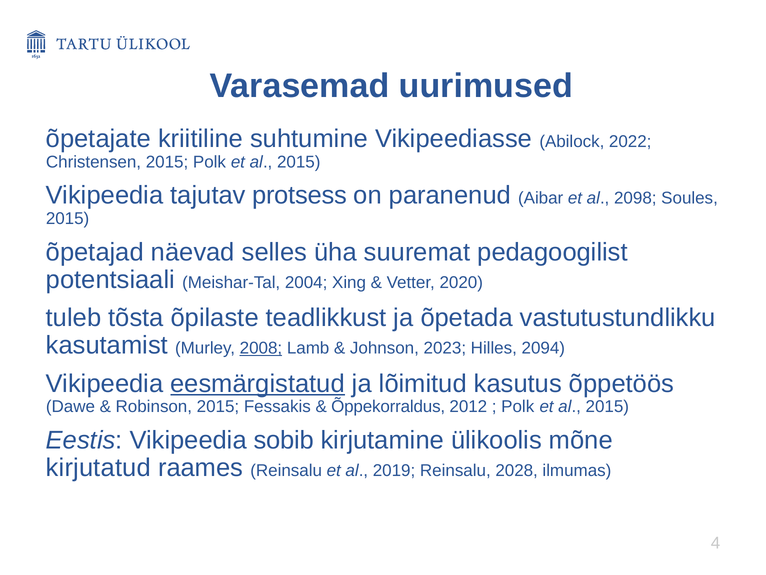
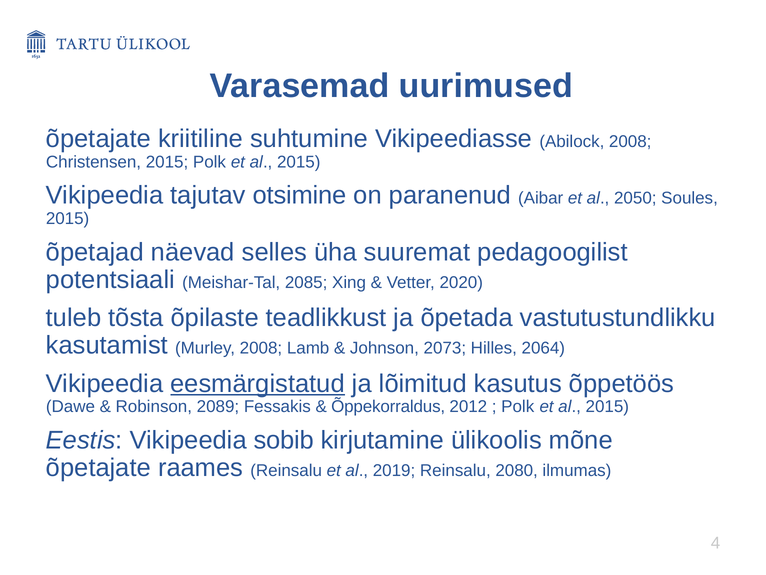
Abilock 2022: 2022 -> 2008
protsess: protsess -> otsimine
2098: 2098 -> 2050
2004: 2004 -> 2085
2008 at (261, 348) underline: present -> none
2023: 2023 -> 2073
2094: 2094 -> 2064
Robinson 2015: 2015 -> 2089
kirjutatud at (98, 468): kirjutatud -> õpetajate
2028: 2028 -> 2080
